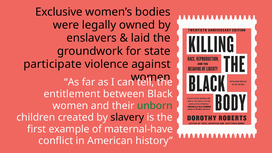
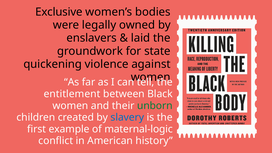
participate: participate -> quickening
slavery colour: black -> blue
maternal-have: maternal-have -> maternal-logic
